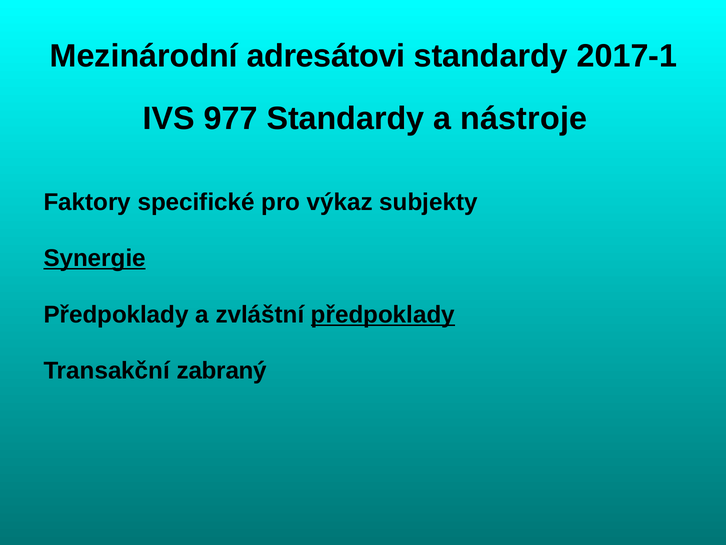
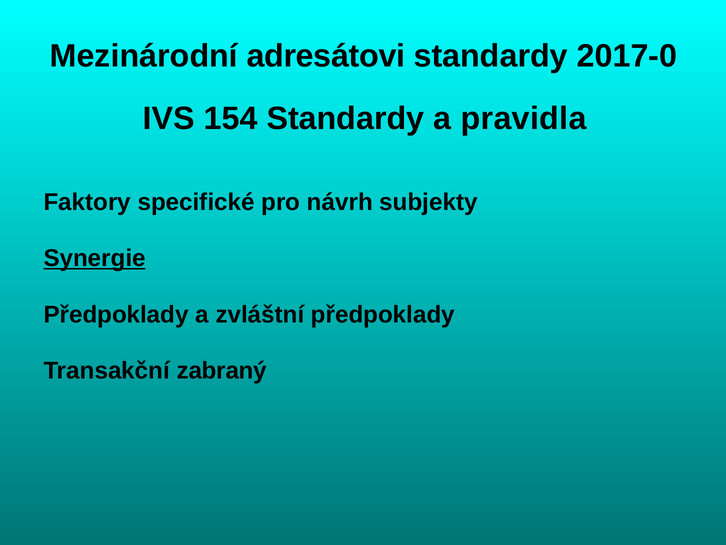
2017-1: 2017-1 -> 2017-0
977: 977 -> 154
nástroje: nástroje -> pravidla
výkaz: výkaz -> návrh
předpoklady at (383, 314) underline: present -> none
